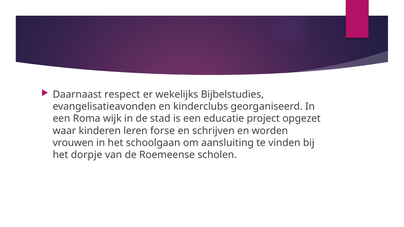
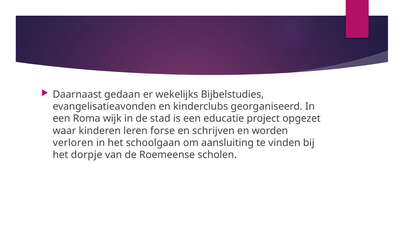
respect: respect -> gedaan
vrouwen: vrouwen -> verloren
